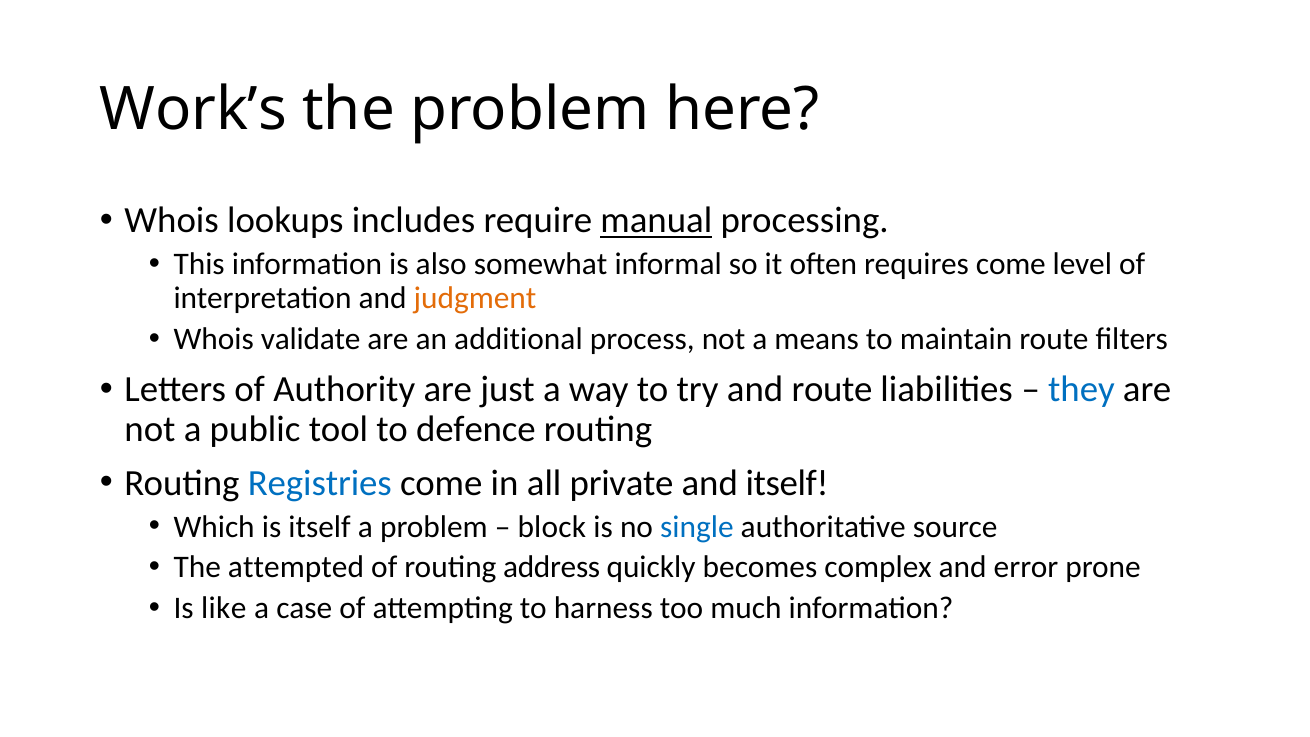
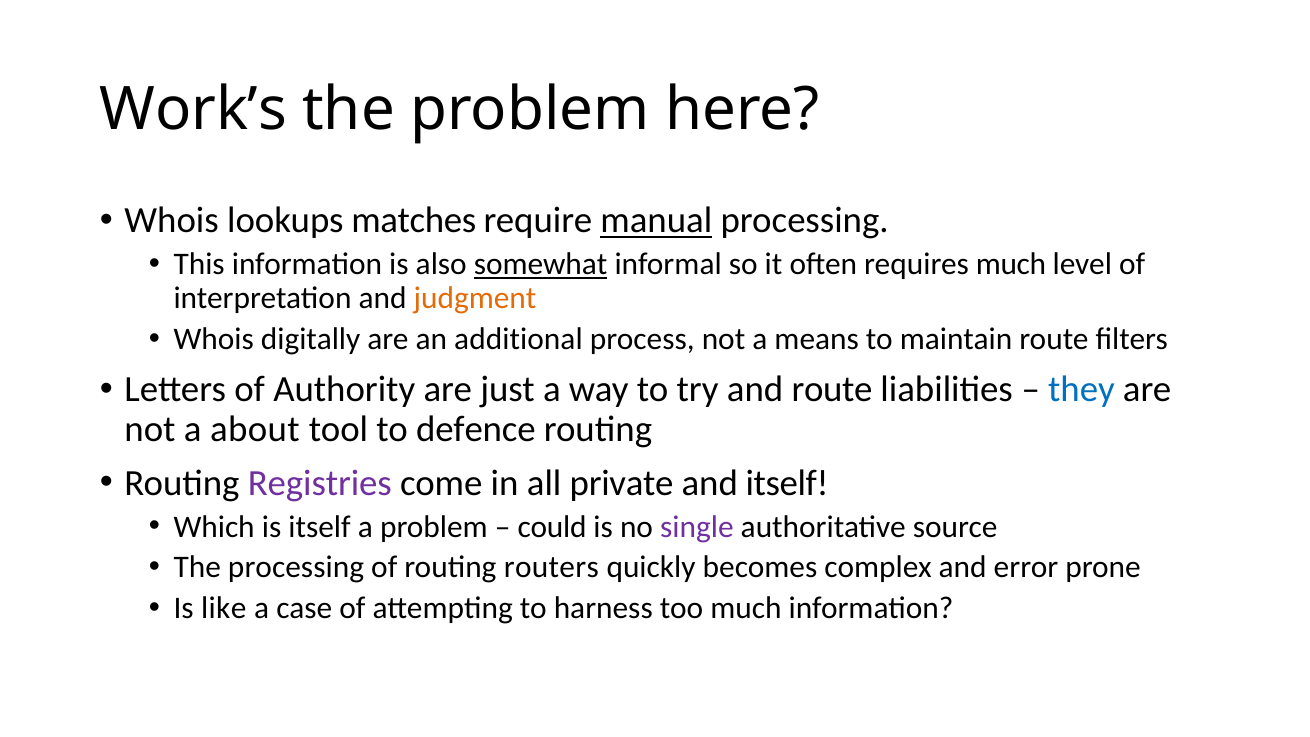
includes: includes -> matches
somewhat underline: none -> present
requires come: come -> much
validate: validate -> digitally
public: public -> about
Registries colour: blue -> purple
block: block -> could
single colour: blue -> purple
The attempted: attempted -> processing
address: address -> routers
